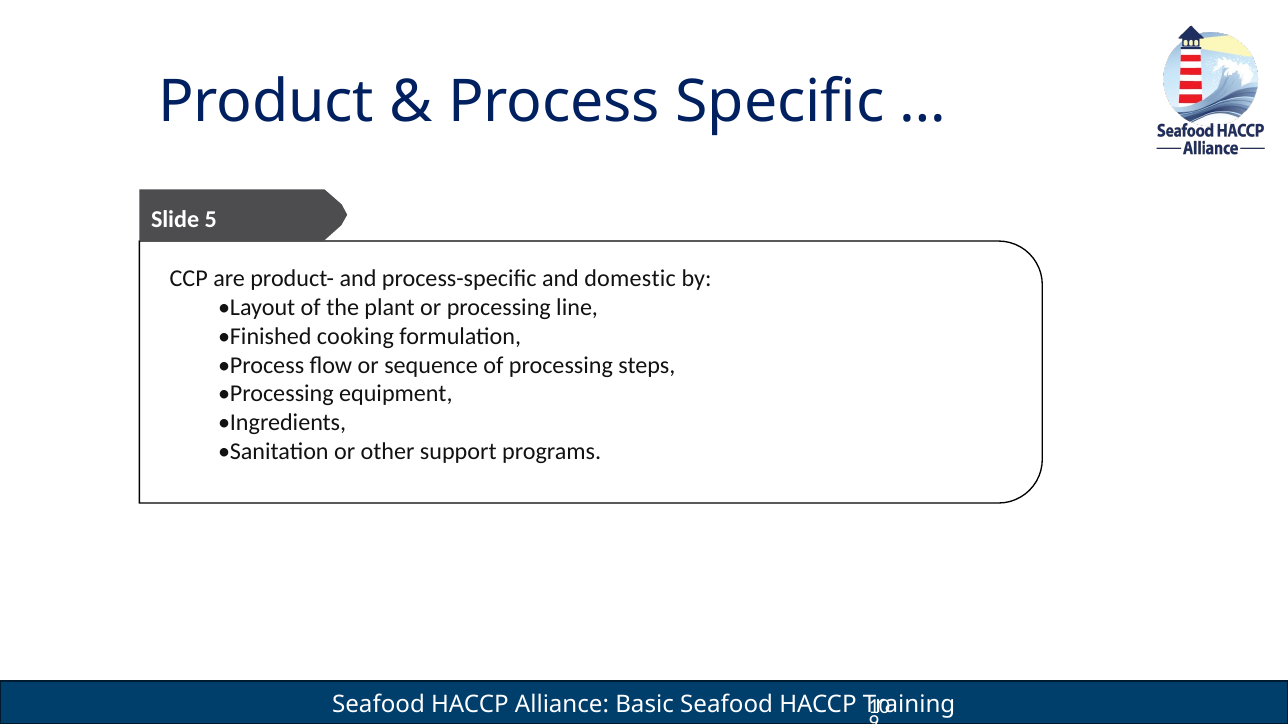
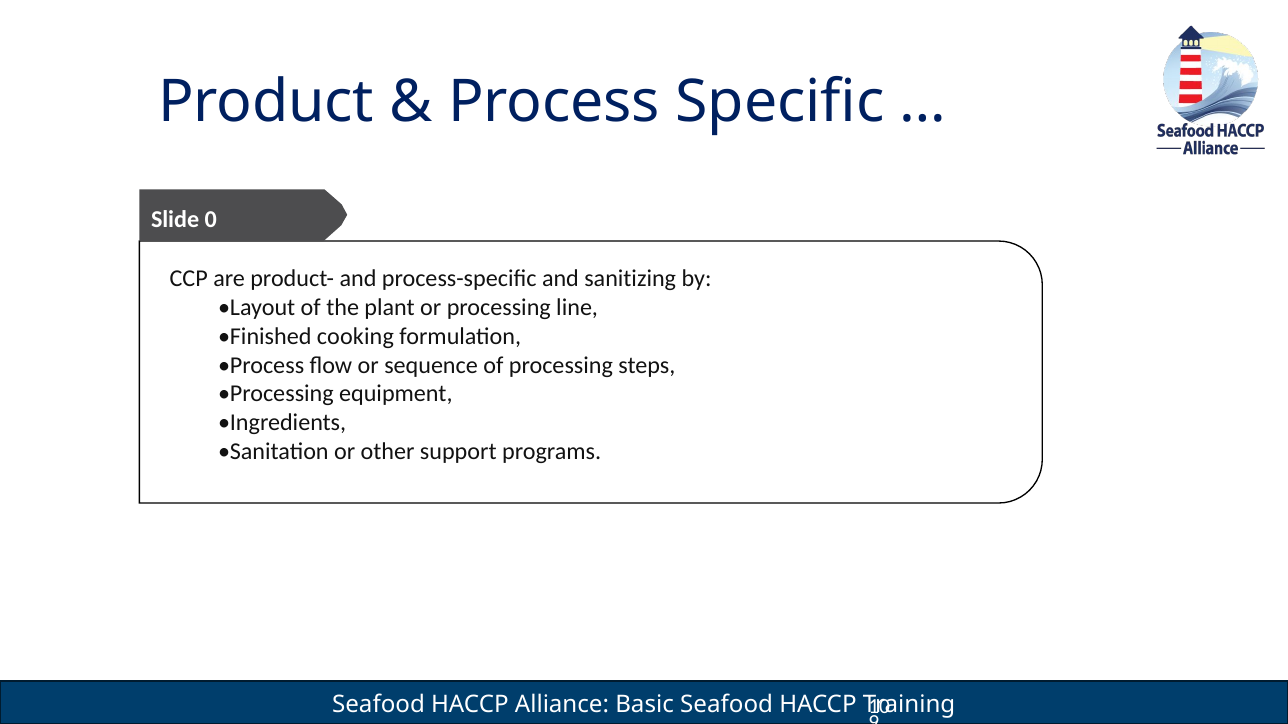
5: 5 -> 0
domestic: domestic -> sanitizing
